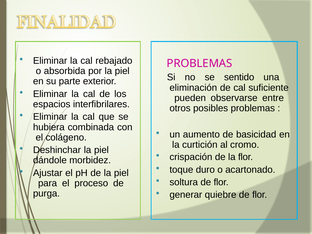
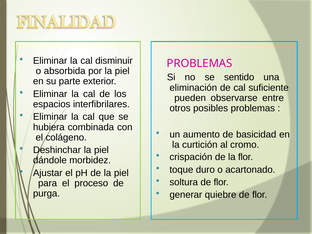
rebajado: rebajado -> disminuir
